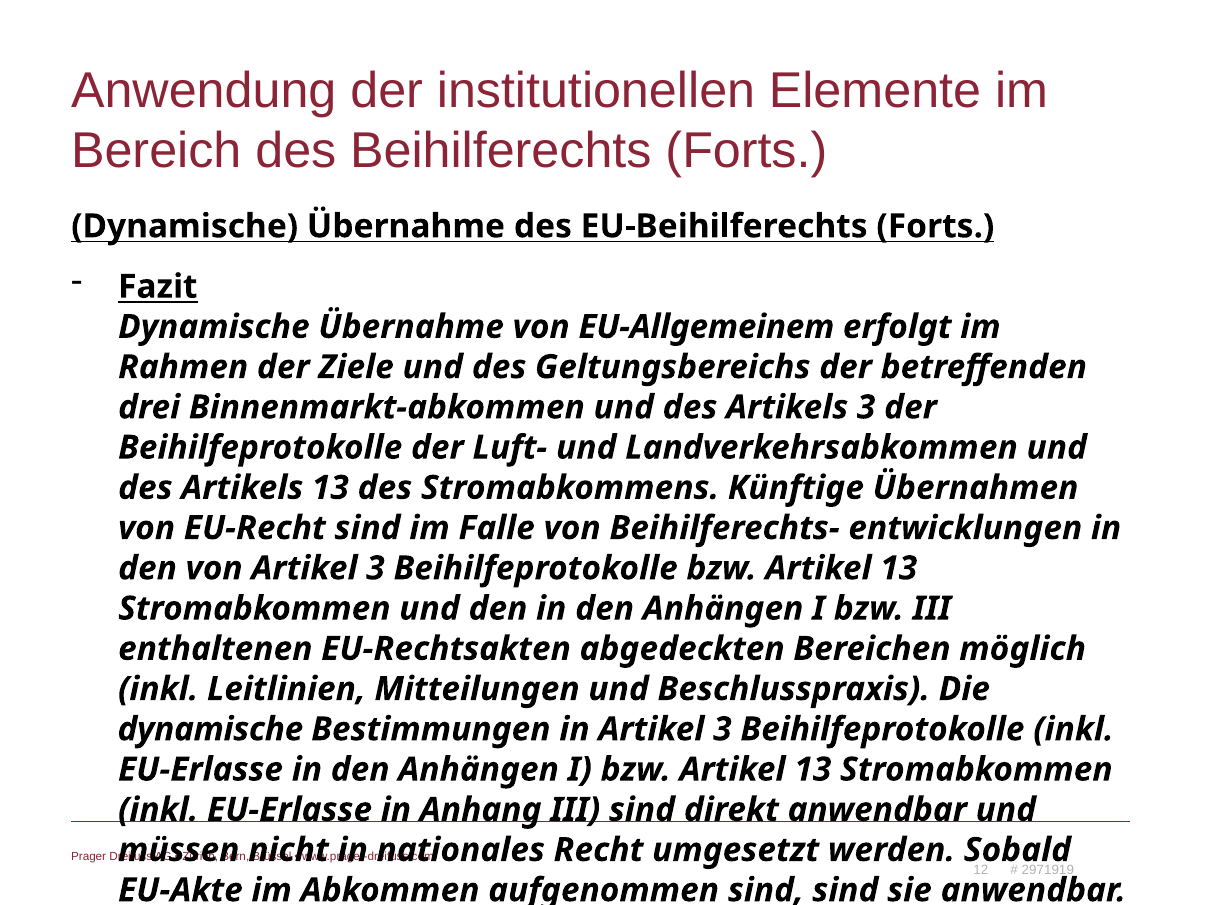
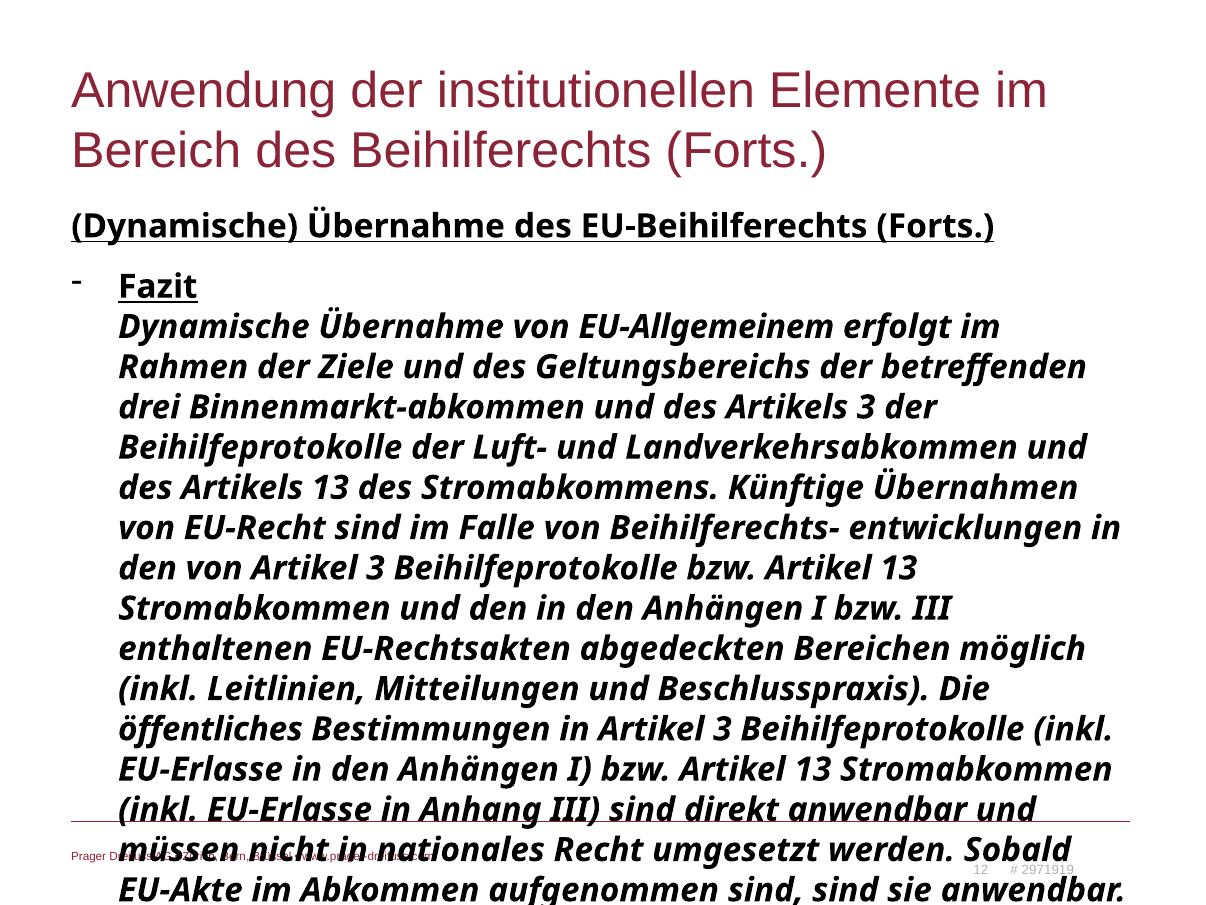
dynamische at (210, 729): dynamische -> öffentliches
